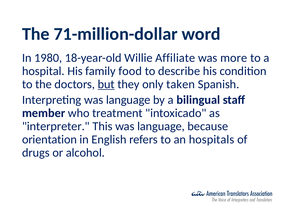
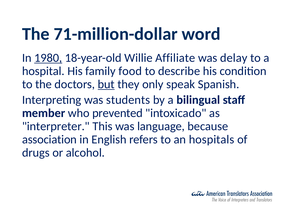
1980 underline: none -> present
more: more -> delay
taken: taken -> speak
Interpreting was language: language -> students
treatment: treatment -> prevented
orientation: orientation -> association
